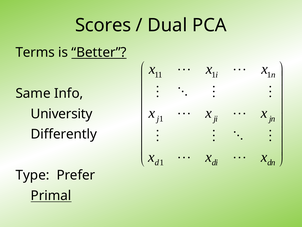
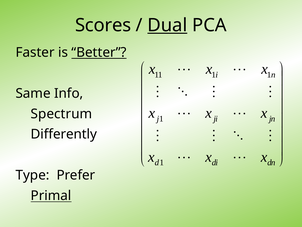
Dual underline: none -> present
Terms: Terms -> Faster
University: University -> Spectrum
